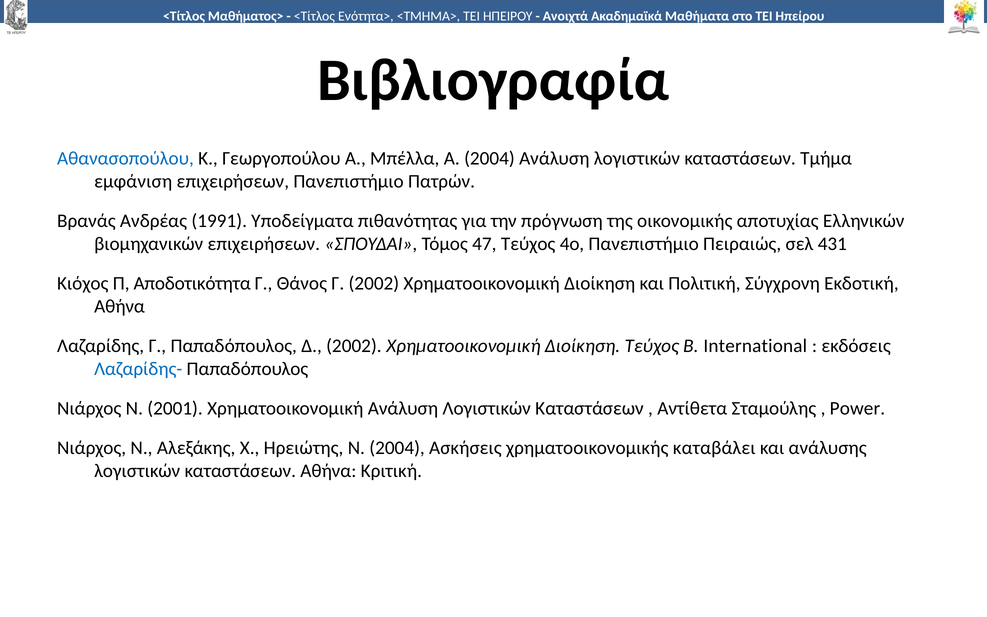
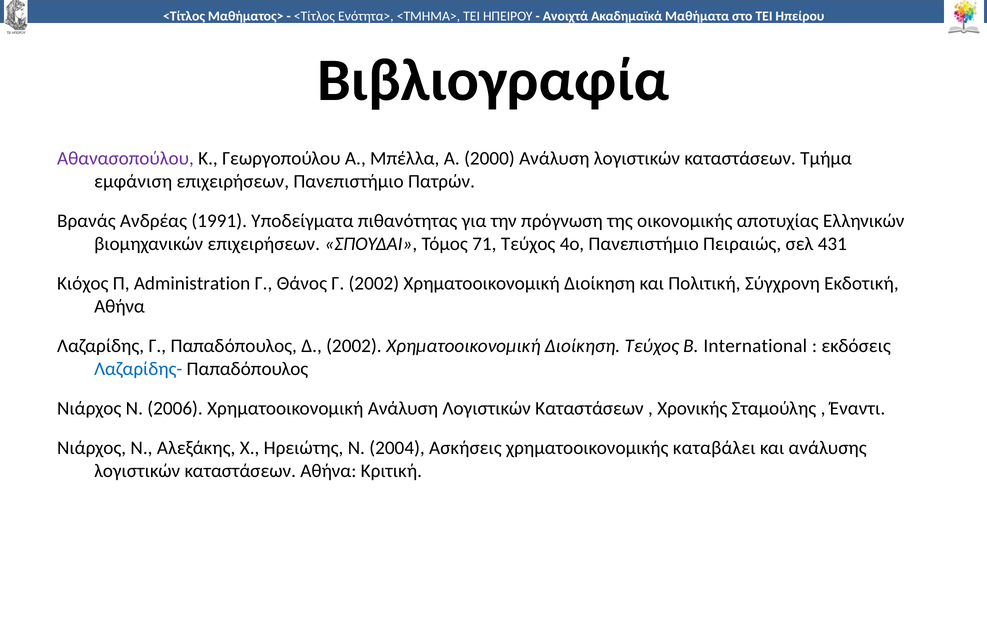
Αθανασοπούλου colour: blue -> purple
Α 2004: 2004 -> 2000
47: 47 -> 71
Αποδοτικότητα: Αποδοτικότητα -> Administration
2001: 2001 -> 2006
Αντίθετα: Αντίθετα -> Χρονικής
Power: Power -> Έναντι
